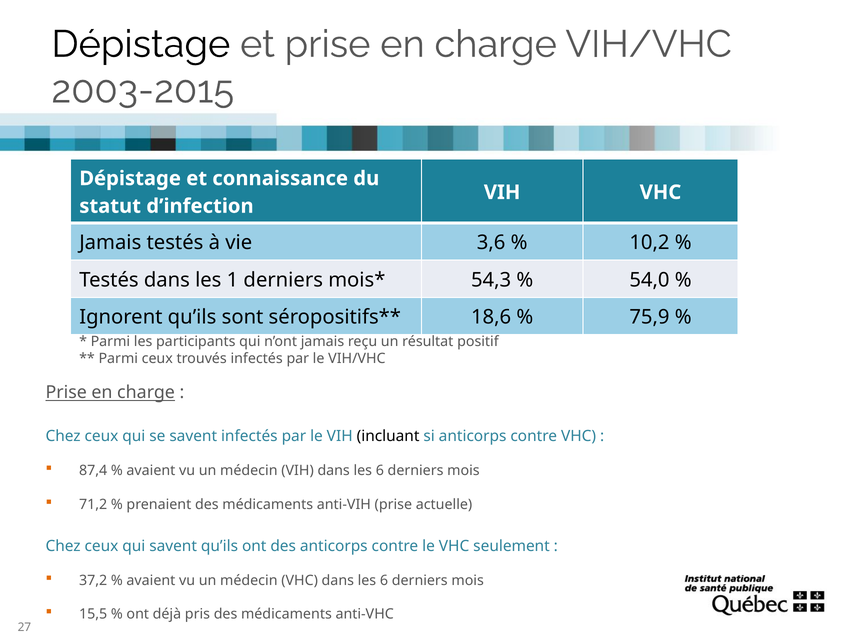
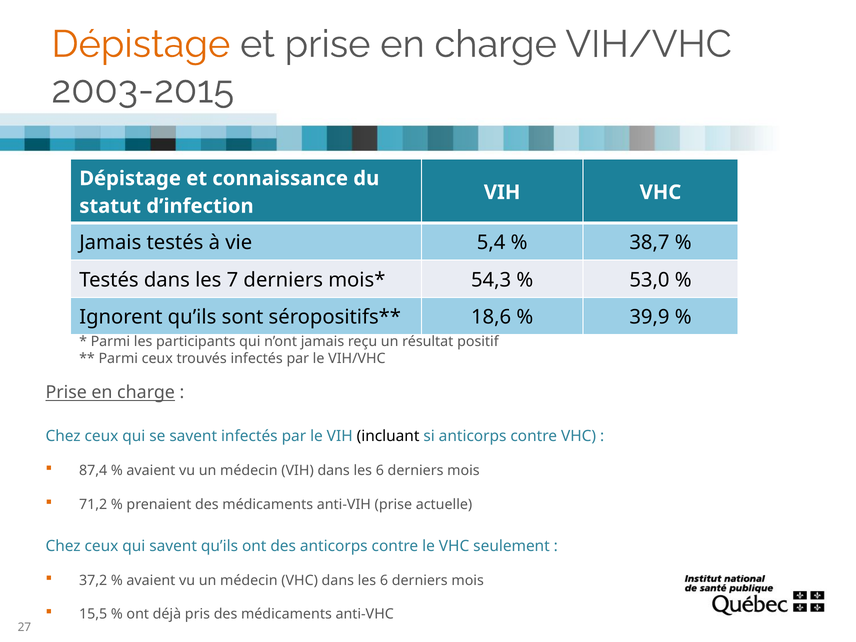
Dépistage at (141, 44) colour: black -> orange
3,6: 3,6 -> 5,4
10,2: 10,2 -> 38,7
1: 1 -> 7
54,0: 54,0 -> 53,0
75,9: 75,9 -> 39,9
